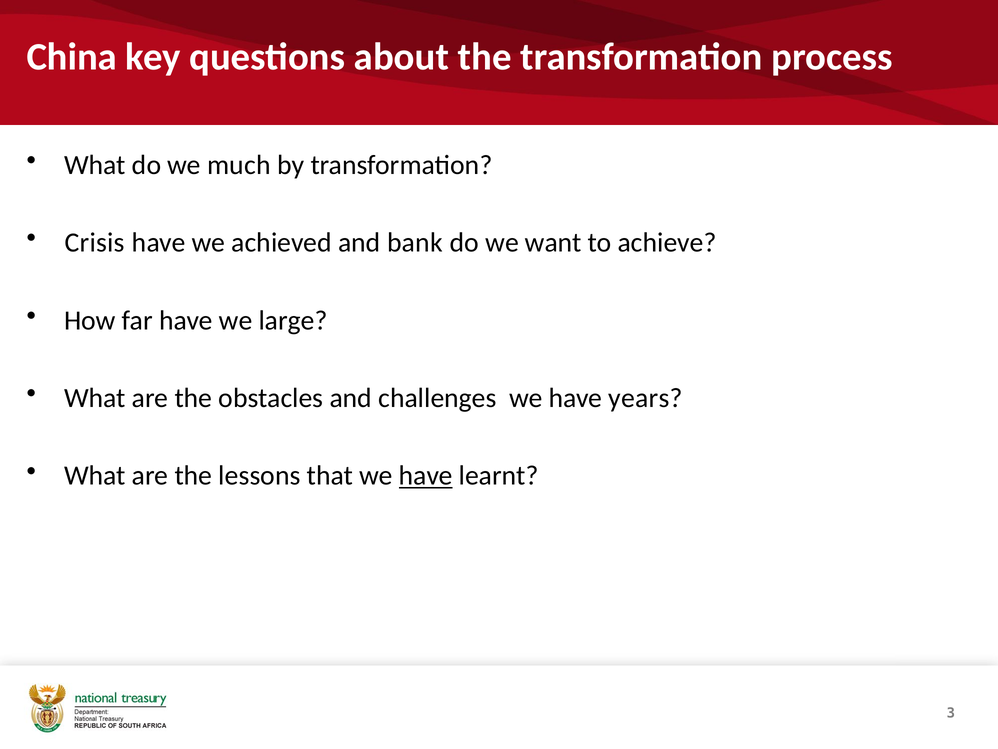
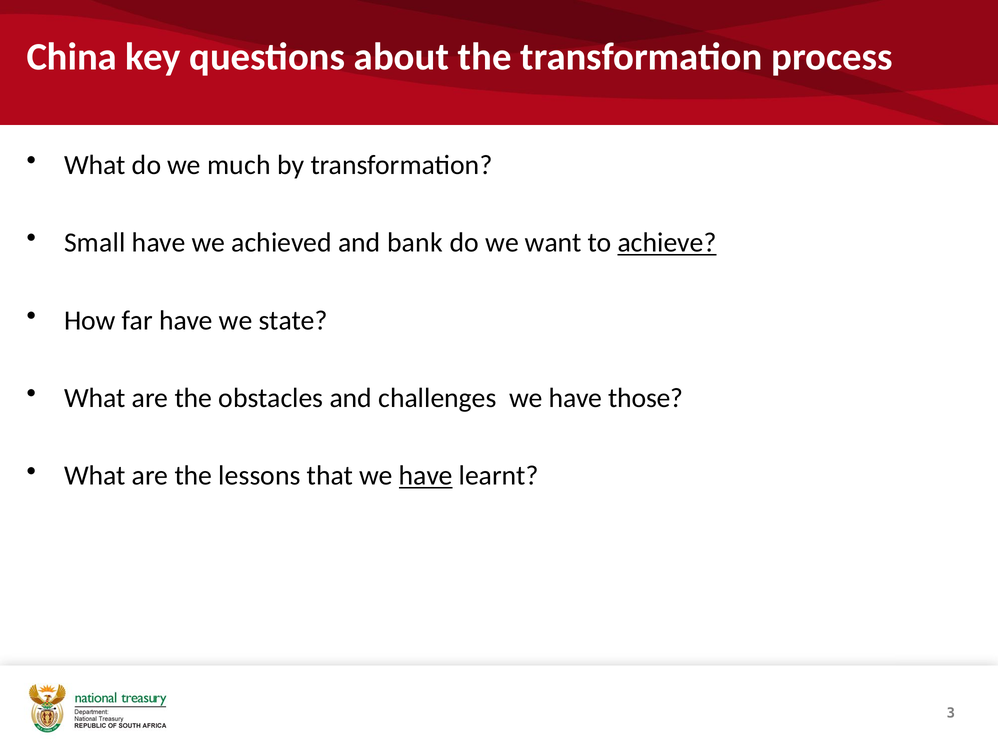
Crisis: Crisis -> Small
achieve underline: none -> present
large: large -> state
years: years -> those
